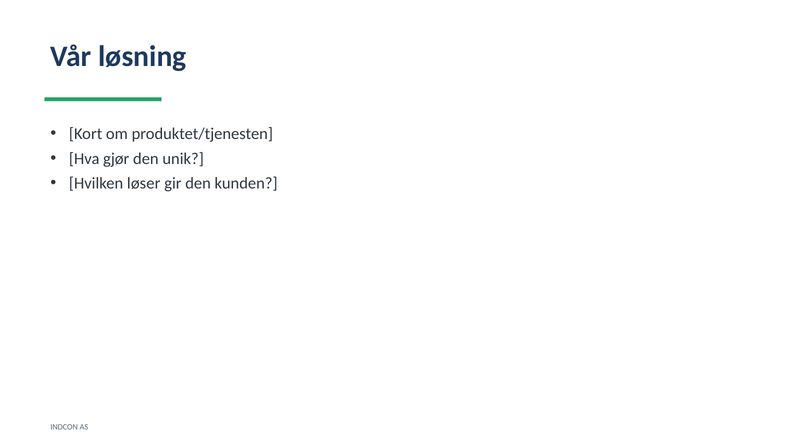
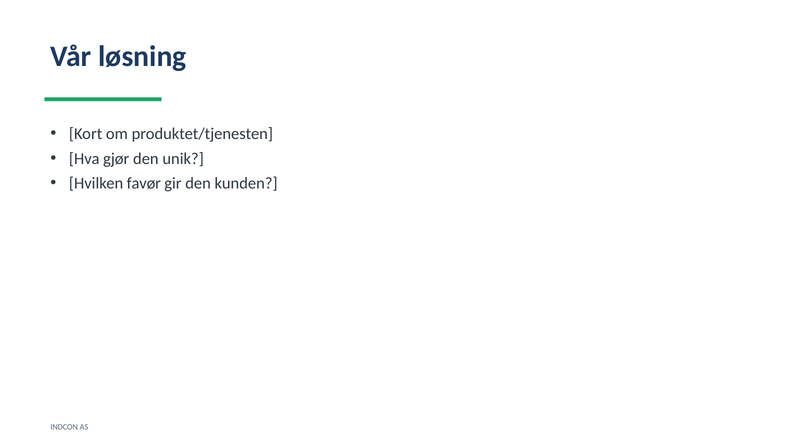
løser: løser -> favør
